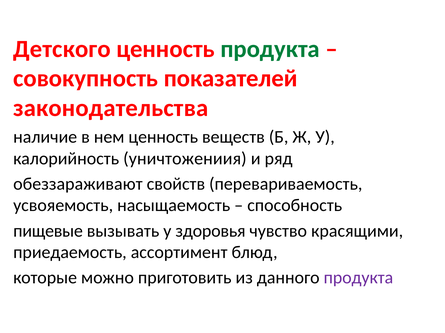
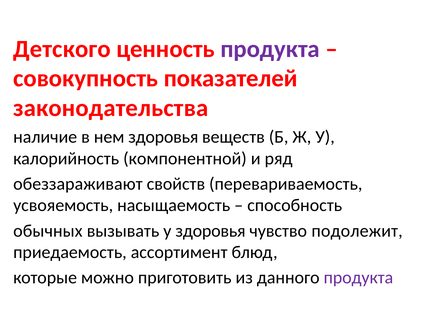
продукта at (270, 49) colour: green -> purple
нем ценность: ценность -> здоровья
уничтожениия: уничтожениия -> компонентной
пищевые: пищевые -> обычных
красящими: красящими -> подолежит
